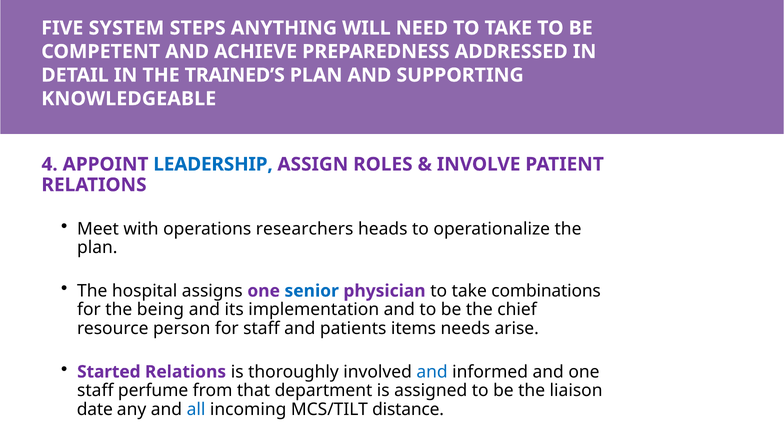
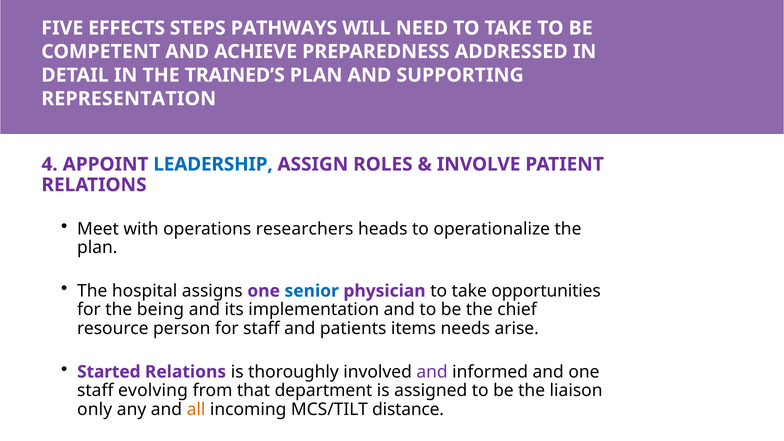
SYSTEM: SYSTEM -> EFFECTS
ANYTHING: ANYTHING -> PATHWAYS
KNOWLEDGEABLE: KNOWLEDGEABLE -> REPRESENTATION
combinations: combinations -> opportunities
and at (432, 372) colour: blue -> purple
perfume: perfume -> evolving
date: date -> only
all colour: blue -> orange
